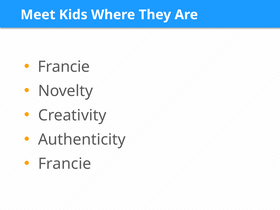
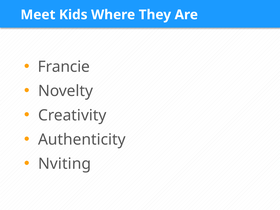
Francie at (65, 164): Francie -> Nviting
